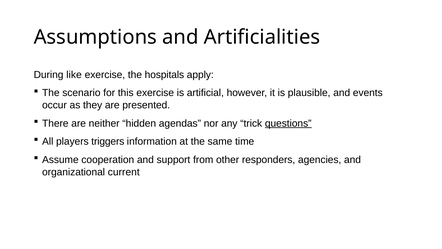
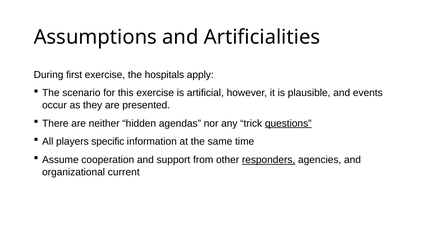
like: like -> first
triggers: triggers -> specific
responders underline: none -> present
